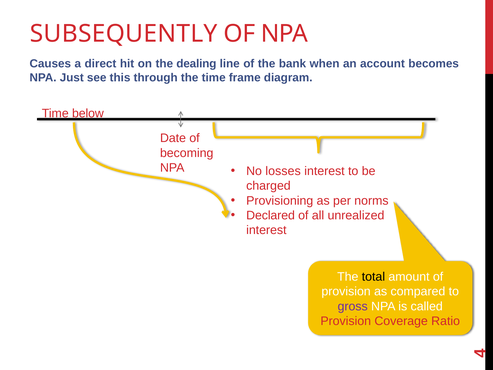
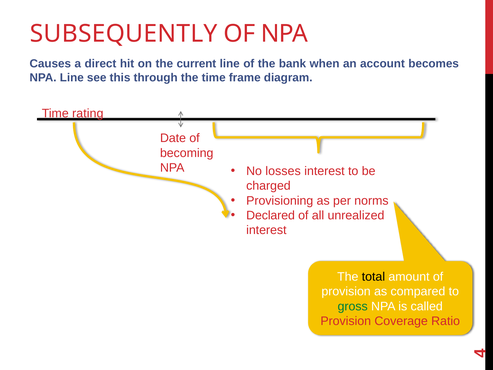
dealing: dealing -> current
NPA Just: Just -> Line
below: below -> rating
gross colour: purple -> green
